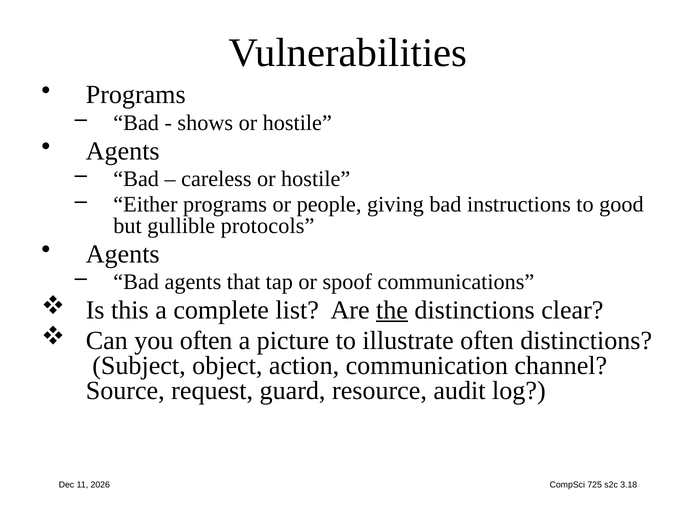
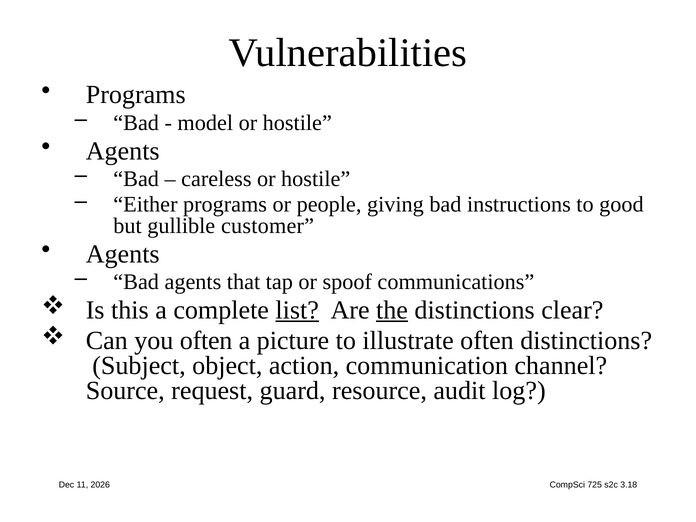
shows: shows -> model
protocols: protocols -> customer
list underline: none -> present
